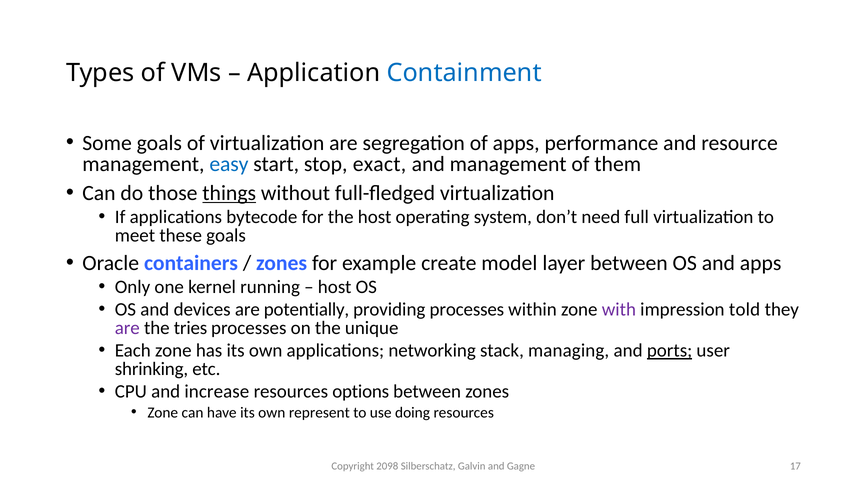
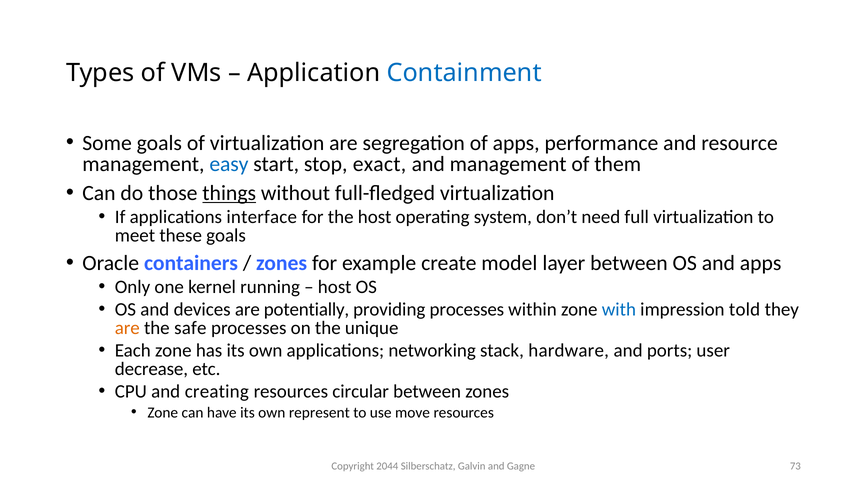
bytecode: bytecode -> interface
with colour: purple -> blue
are at (127, 328) colour: purple -> orange
tries: tries -> safe
managing: managing -> hardware
ports underline: present -> none
shrinking: shrinking -> decrease
increase: increase -> creating
options: options -> circular
doing: doing -> move
2098: 2098 -> 2044
17: 17 -> 73
